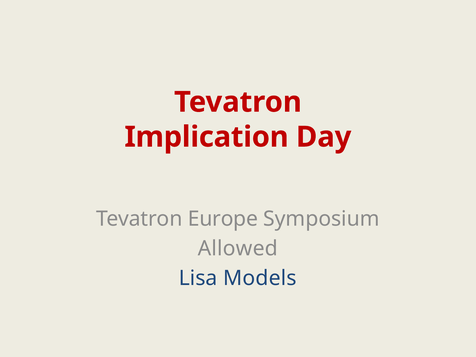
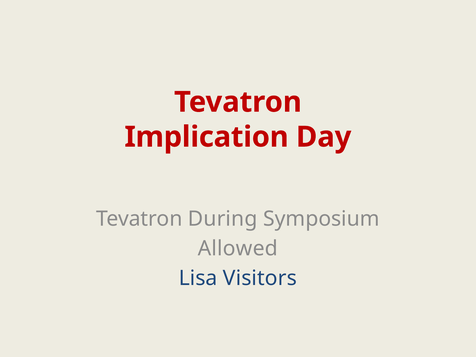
Europe: Europe -> During
Models: Models -> Visitors
